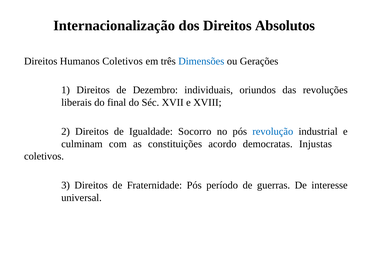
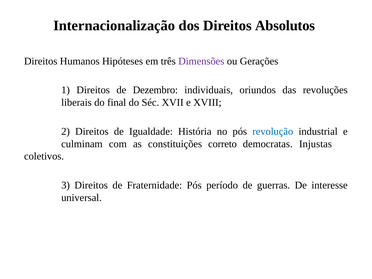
Humanos Coletivos: Coletivos -> Hipóteses
Dimensões colour: blue -> purple
Socorro: Socorro -> História
acordo: acordo -> correto
